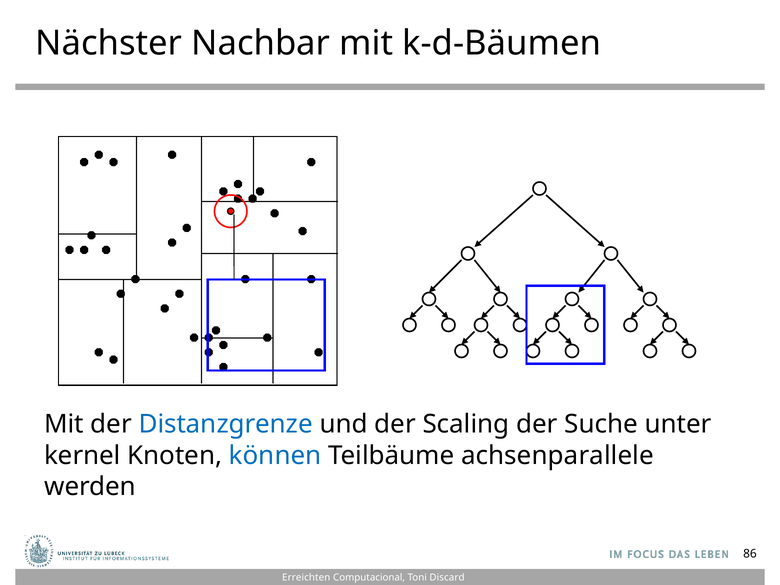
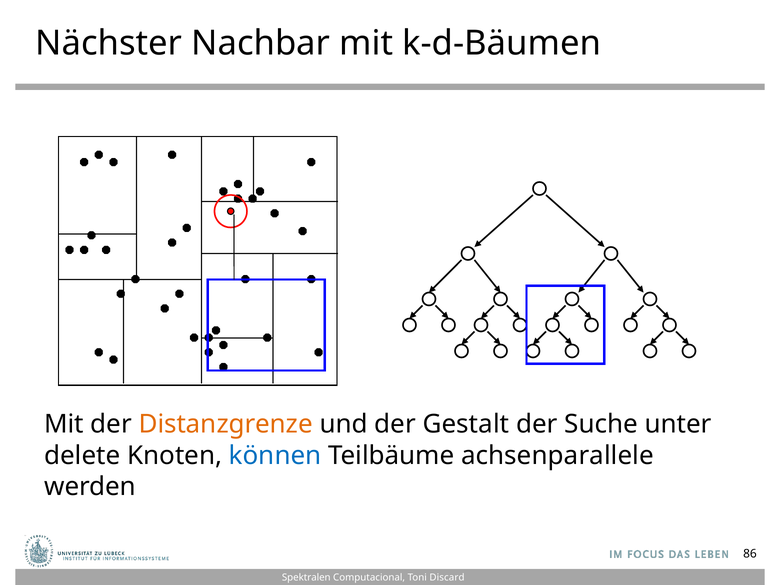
Distanzgrenze colour: blue -> orange
Scaling: Scaling -> Gestalt
kernel: kernel -> delete
Erreichten: Erreichten -> Spektralen
